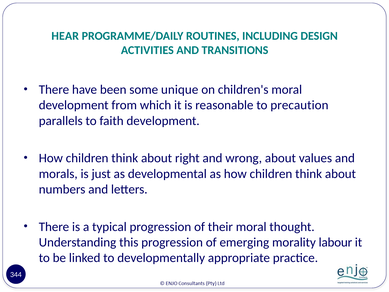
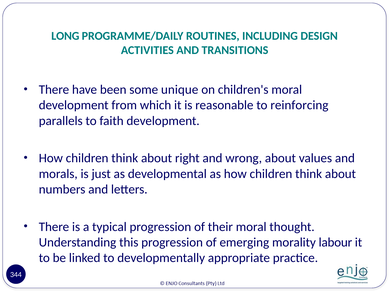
HEAR: HEAR -> LONG
precaution: precaution -> reinforcing
